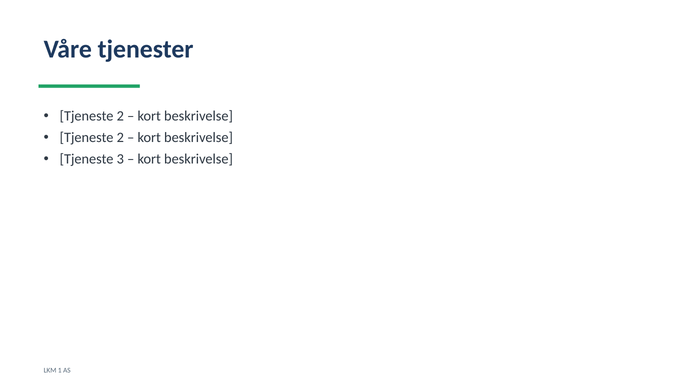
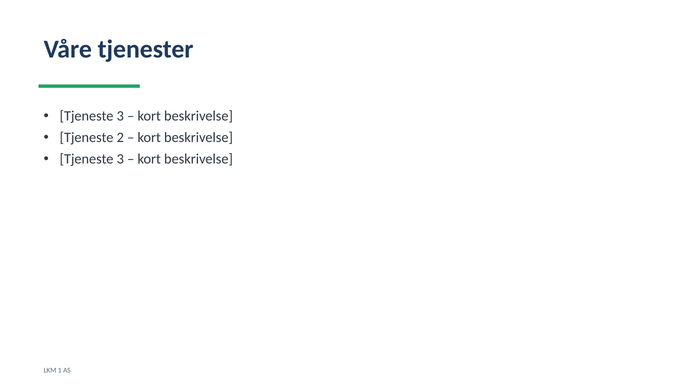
2 at (120, 116): 2 -> 3
